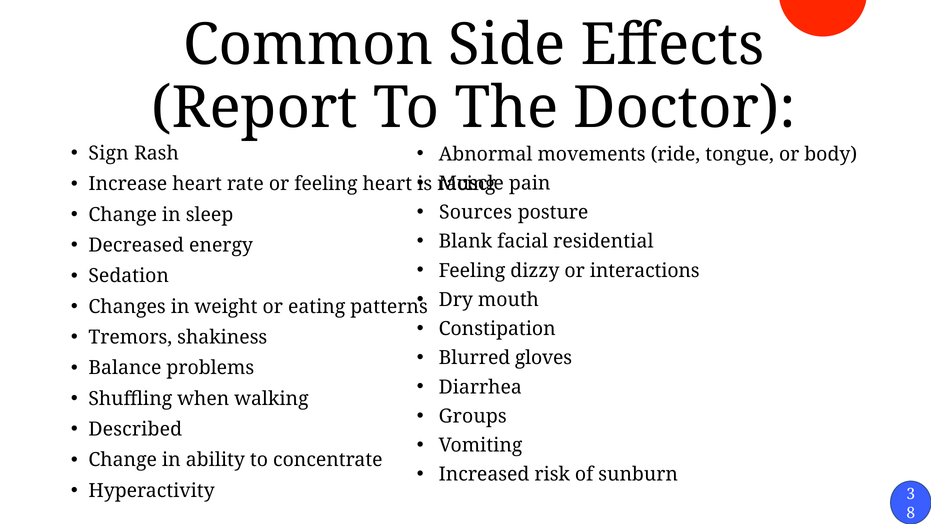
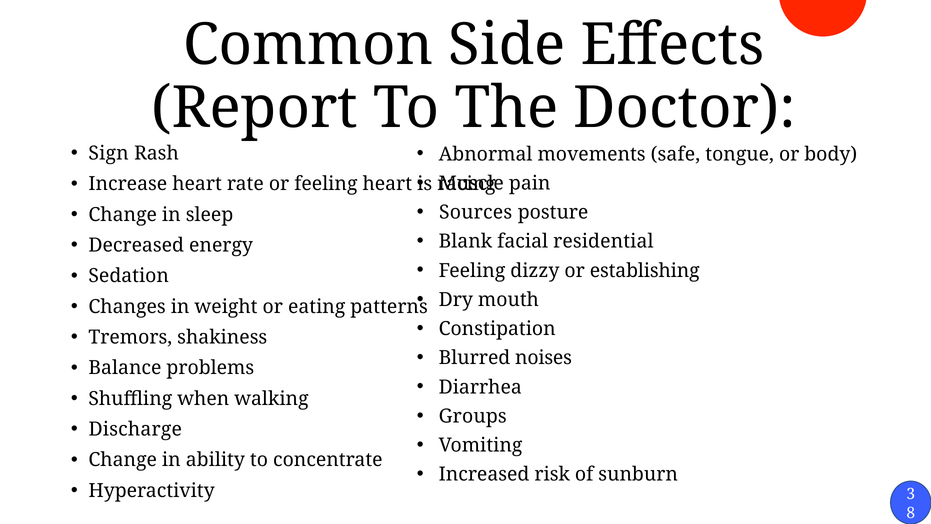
ride: ride -> safe
interactions: interactions -> establishing
gloves: gloves -> noises
Described: Described -> Discharge
